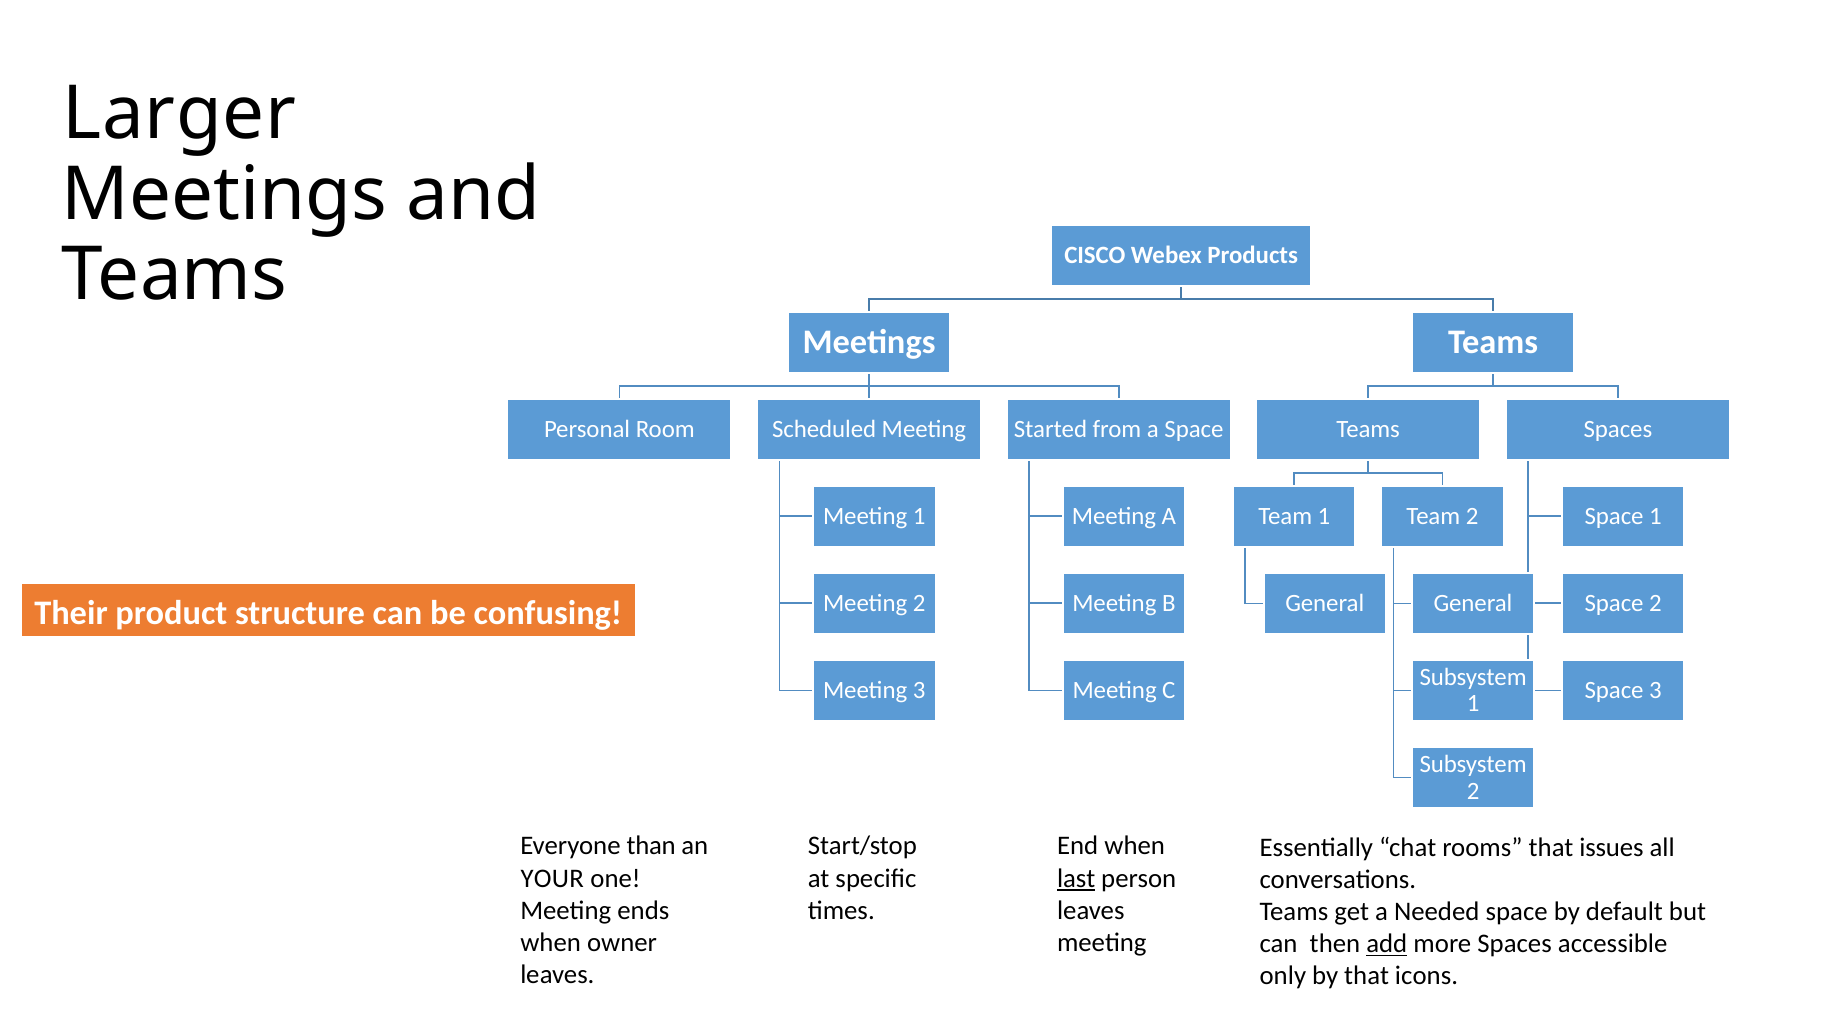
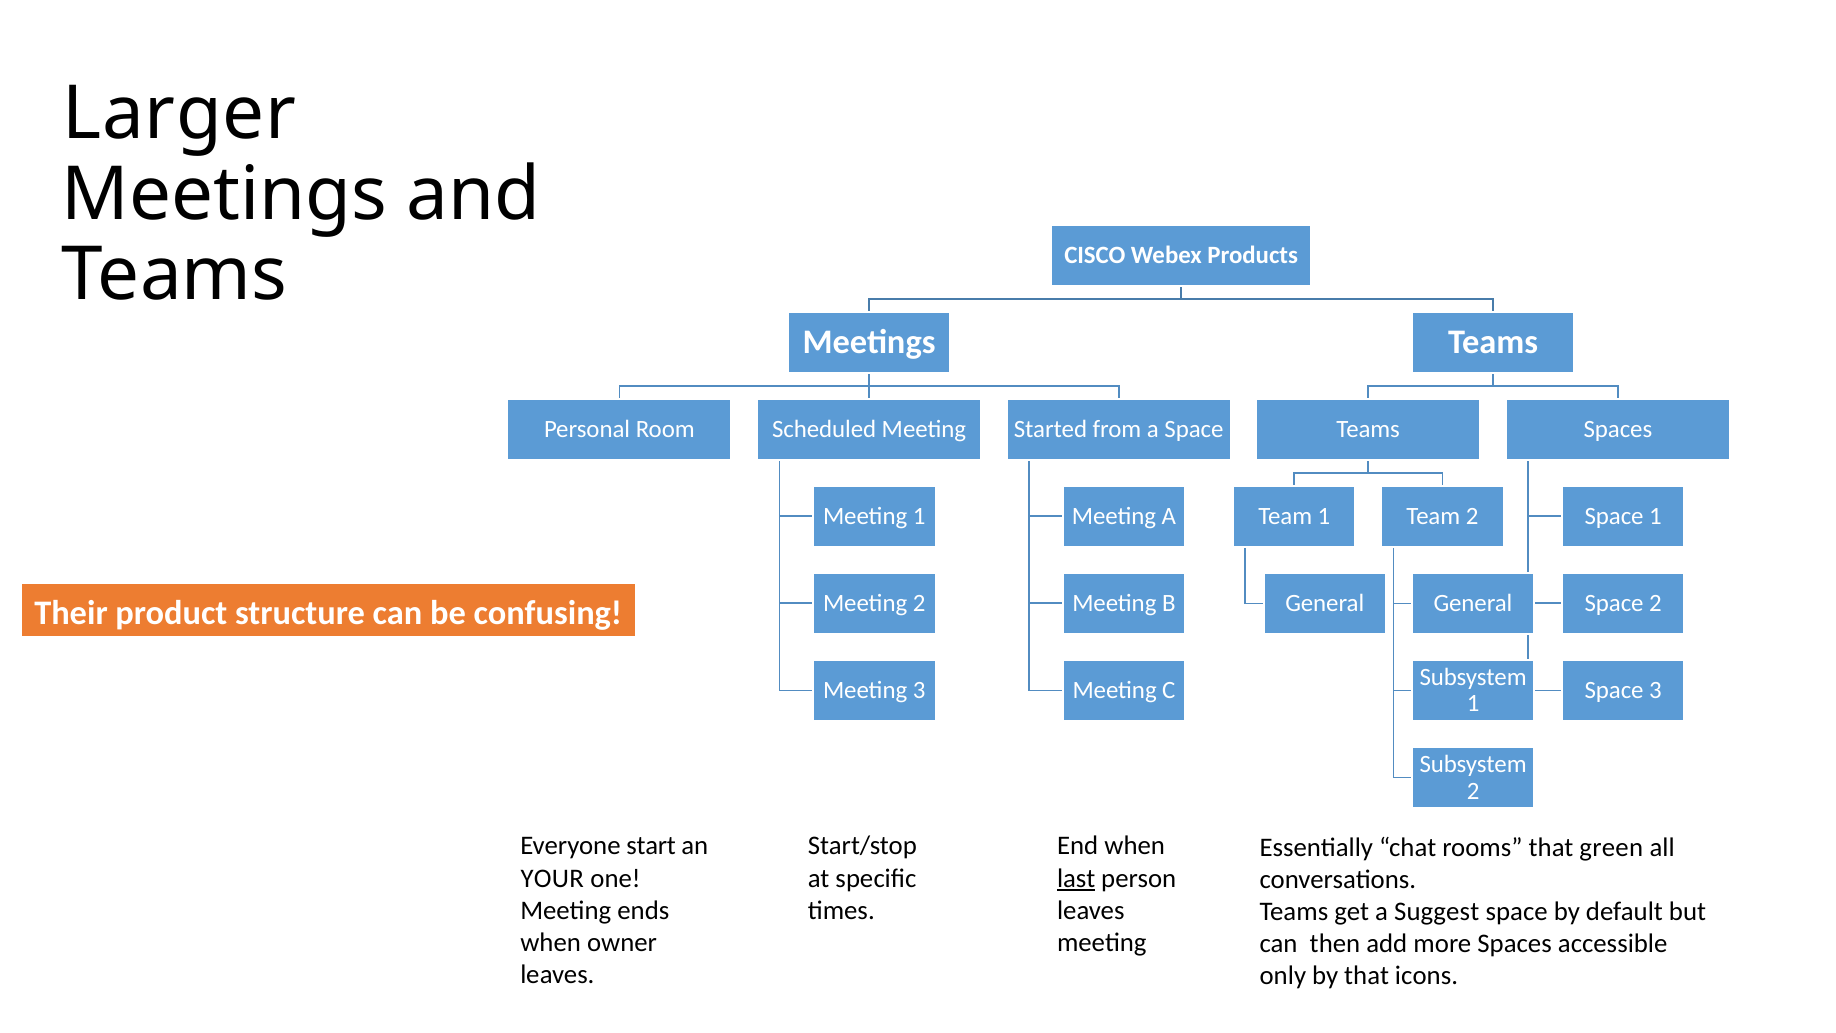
than: than -> start
issues: issues -> green
Needed: Needed -> Suggest
add underline: present -> none
